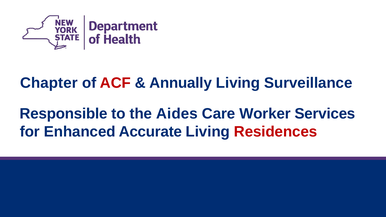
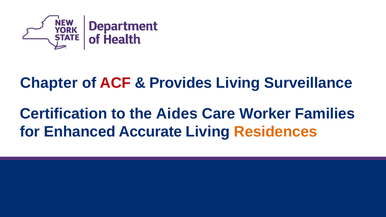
Annually: Annually -> Provides
Responsible: Responsible -> Certification
Services: Services -> Families
Residences colour: red -> orange
